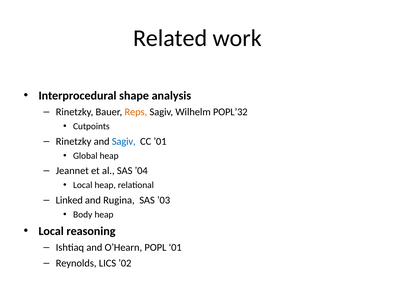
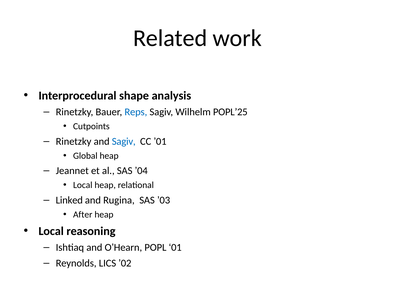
Reps colour: orange -> blue
POPL’32: POPL’32 -> POPL’25
Body: Body -> After
